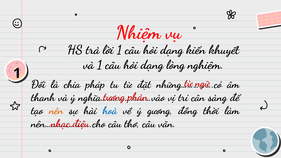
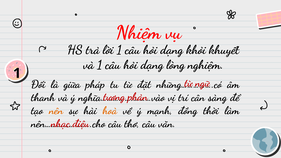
kiến: kiến -> khỏi
chia: chia -> giữa
hoà colour: blue -> orange
gương: gương -> mạnh
